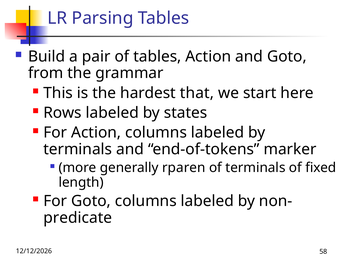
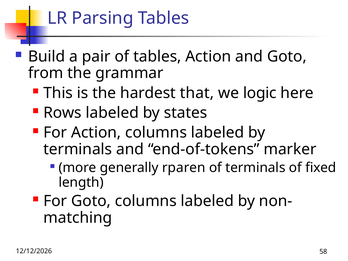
start: start -> logic
predicate: predicate -> matching
